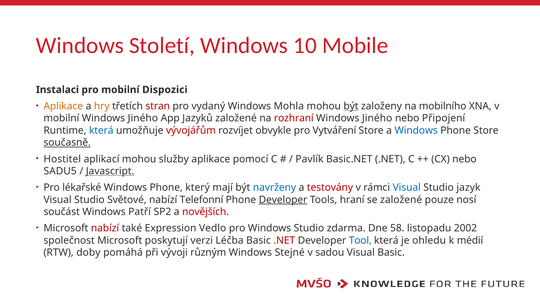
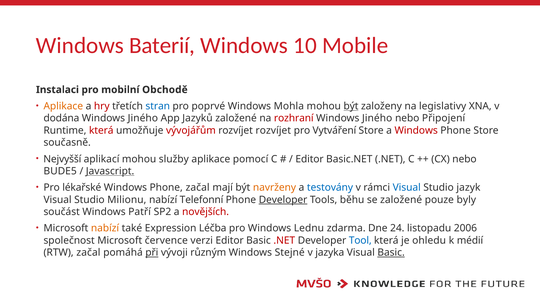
Století: Století -> Baterií
Dispozici: Dispozici -> Obchodě
hry colour: orange -> red
stran colour: red -> blue
vydaný: vydaný -> poprvé
mobilního: mobilního -> legislativy
mobilní at (61, 118): mobilní -> dodána
která at (101, 130) colour: blue -> red
rozvíjet obvykle: obvykle -> rozvíjet
Windows at (416, 130) colour: blue -> red
současně underline: present -> none
Hostitel: Hostitel -> Nejvyšší
Pavlík at (309, 159): Pavlík -> Editor
SADU5: SADU5 -> BUDE5
Phone který: který -> začal
navrženy colour: blue -> orange
testovány colour: red -> blue
Světové: Světové -> Milionu
hraní: hraní -> běhu
nosí: nosí -> byly
nabízí at (105, 228) colour: red -> orange
Vedlo: Vedlo -> Léčba
Windows Studio: Studio -> Lednu
58: 58 -> 24
2002: 2002 -> 2006
poskytují: poskytují -> července
verzi Léčba: Léčba -> Editor
RTW doby: doby -> začal
při underline: none -> present
sadou: sadou -> jazyka
Basic at (391, 252) underline: none -> present
